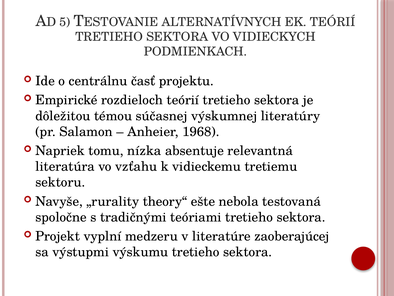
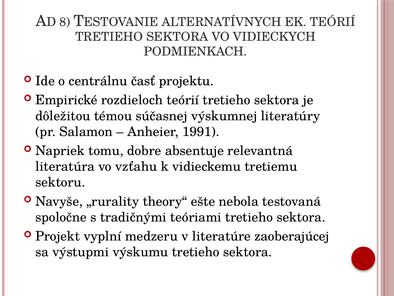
5: 5 -> 8
1968: 1968 -> 1991
nízka: nízka -> dobre
